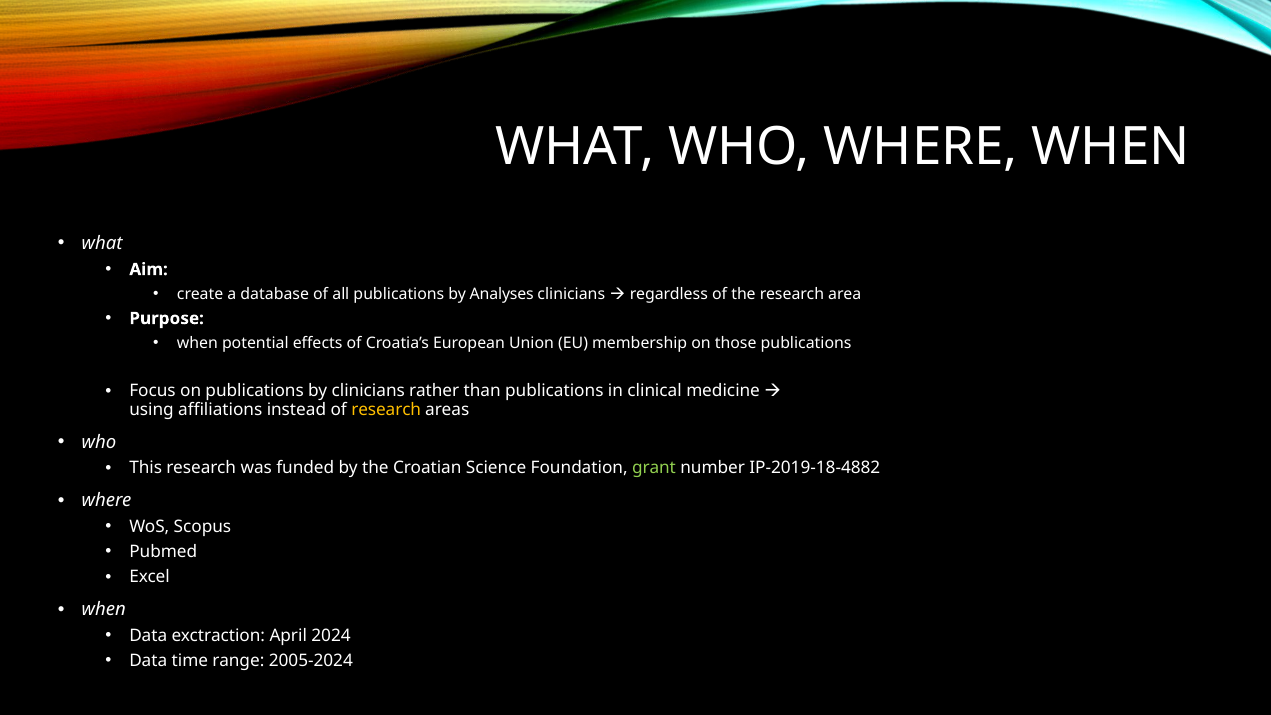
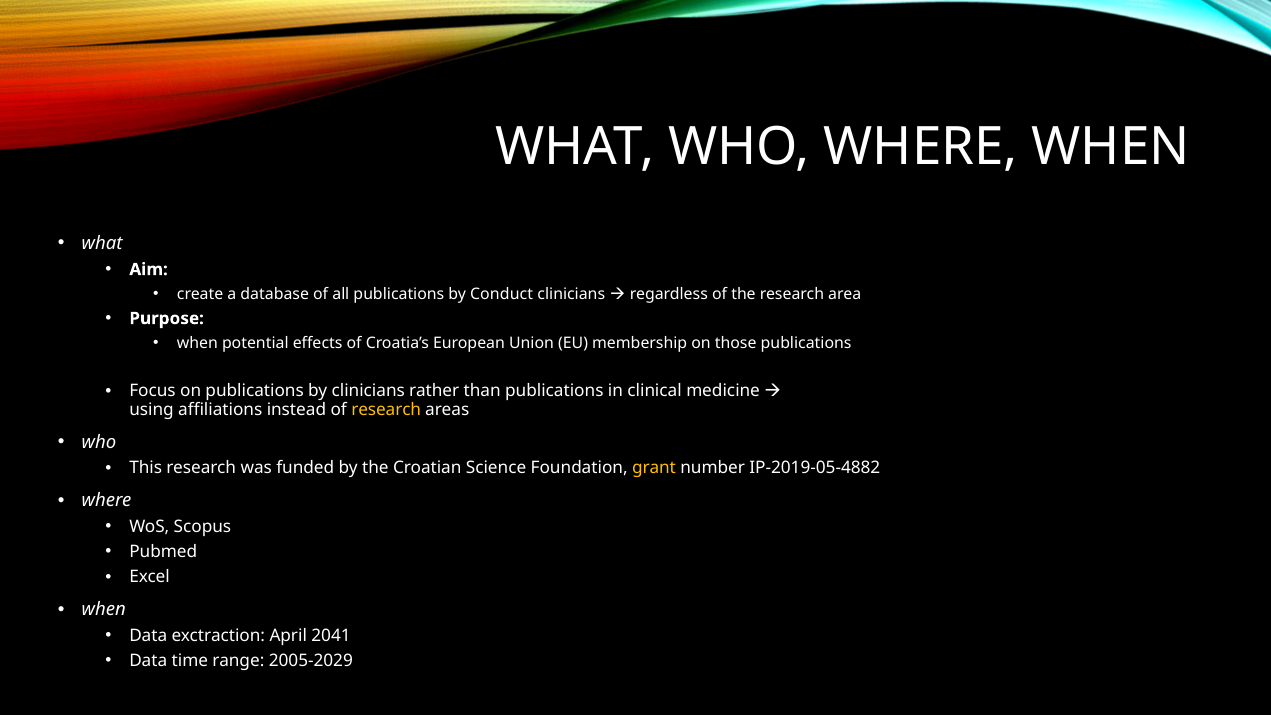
Analyses: Analyses -> Conduct
grant colour: light green -> yellow
IP-2019-18-4882: IP-2019-18-4882 -> IP-2019-05-4882
2024: 2024 -> 2041
2005-2024: 2005-2024 -> 2005-2029
